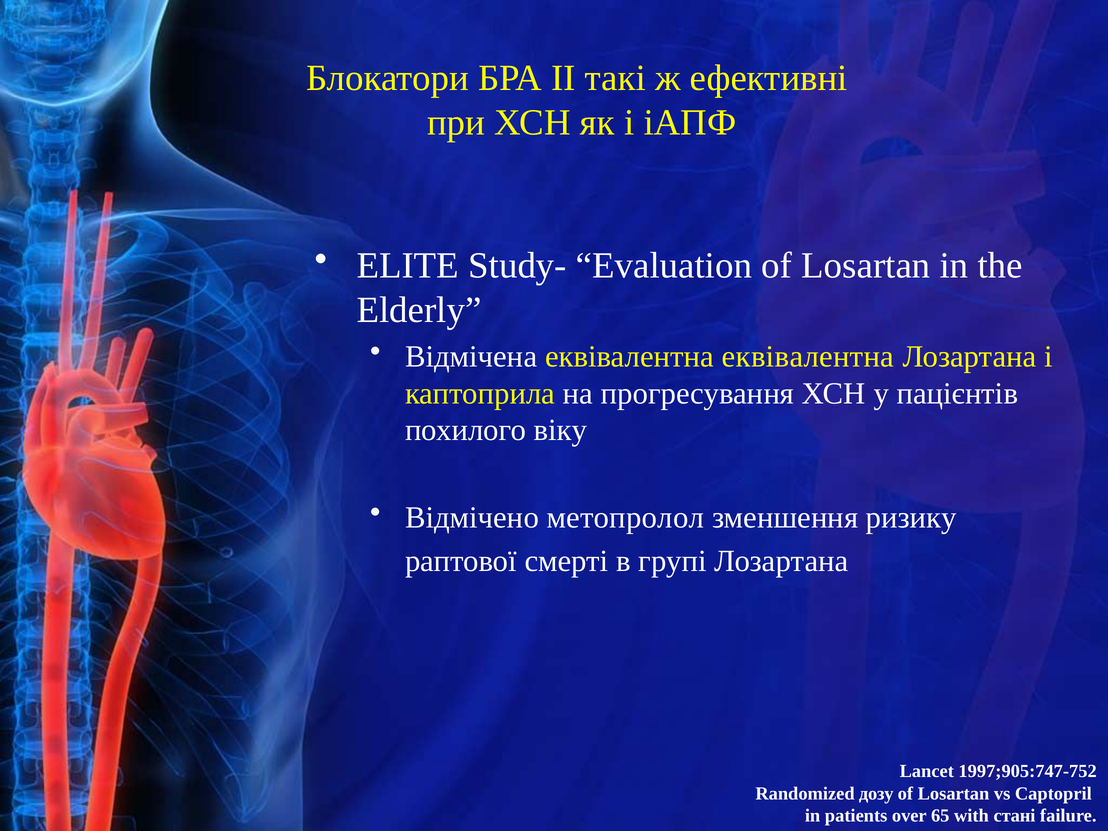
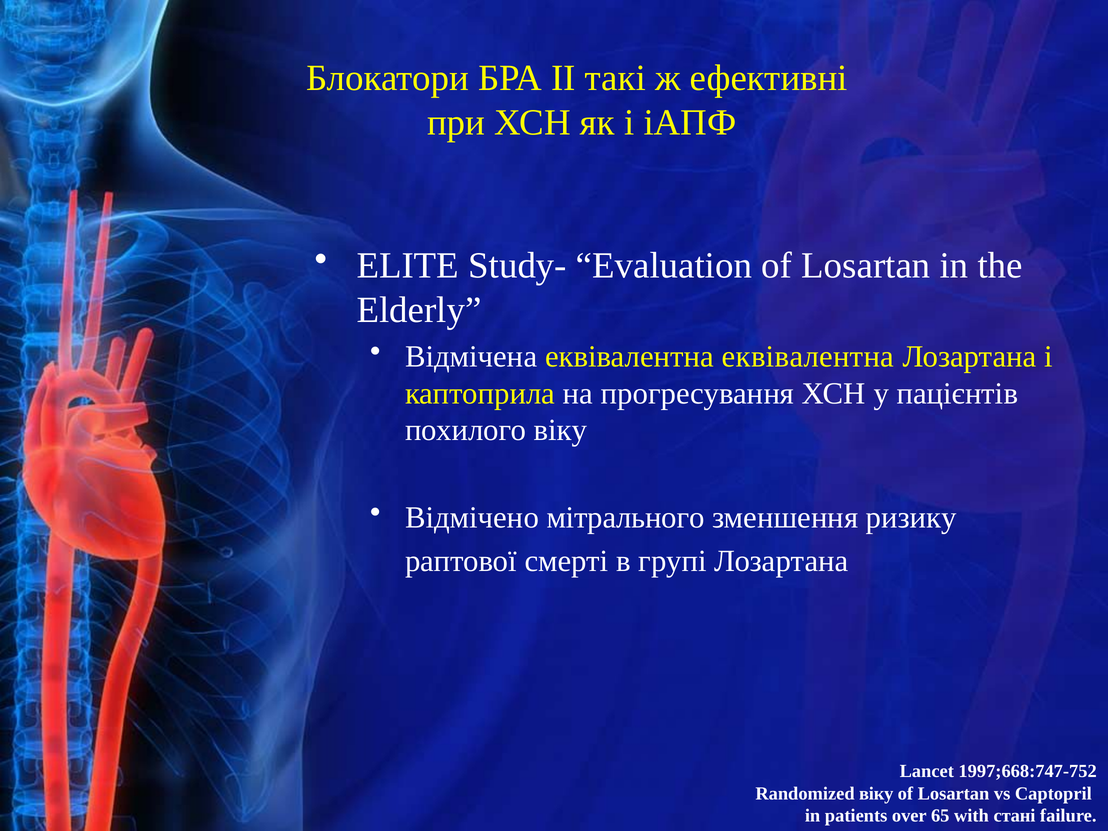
метопролол: метопролол -> мітрального
1997;905:747-752: 1997;905:747-752 -> 1997;668:747-752
Randomized дозу: дозу -> віку
